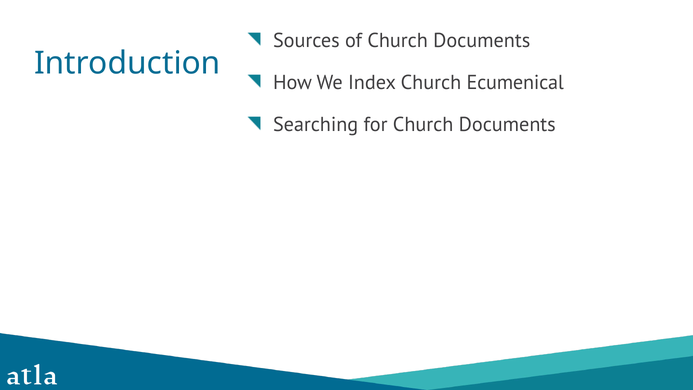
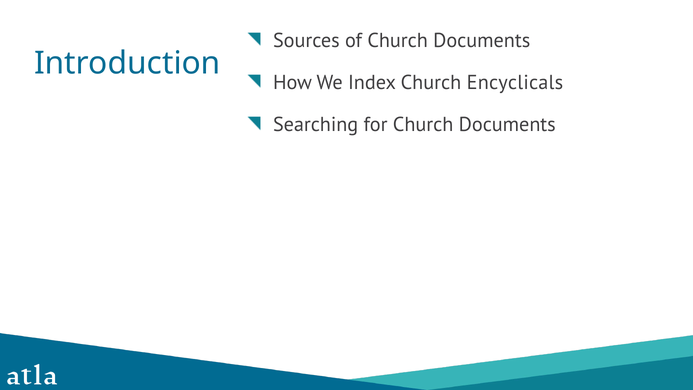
Ecumenical: Ecumenical -> Encyclicals
